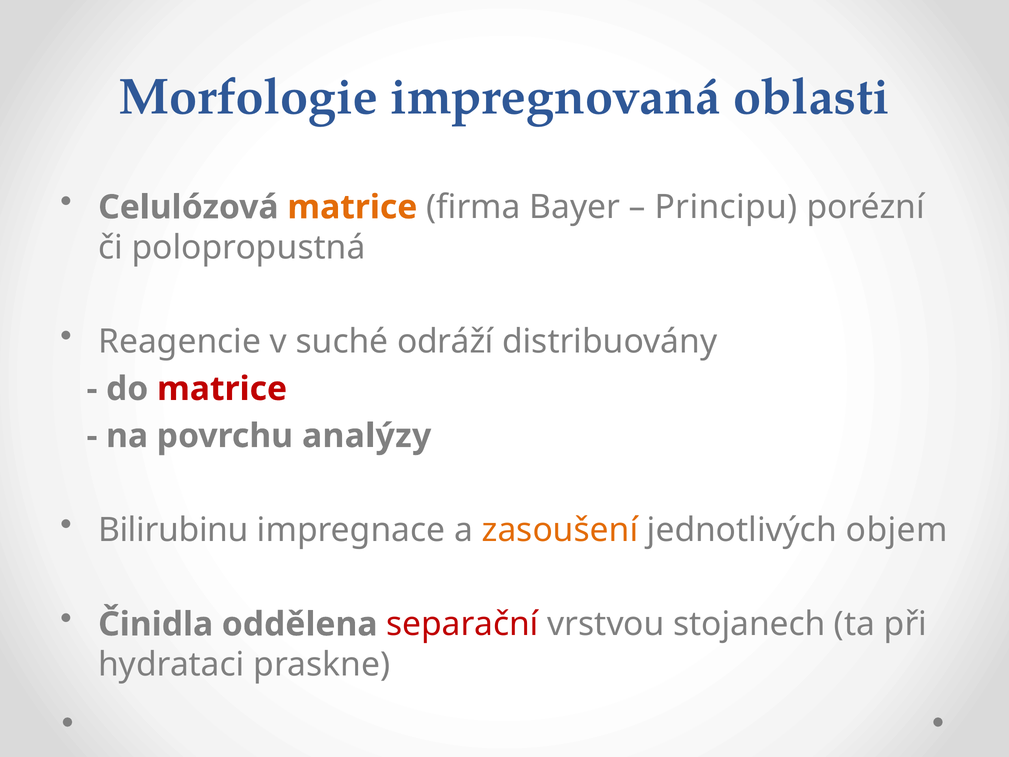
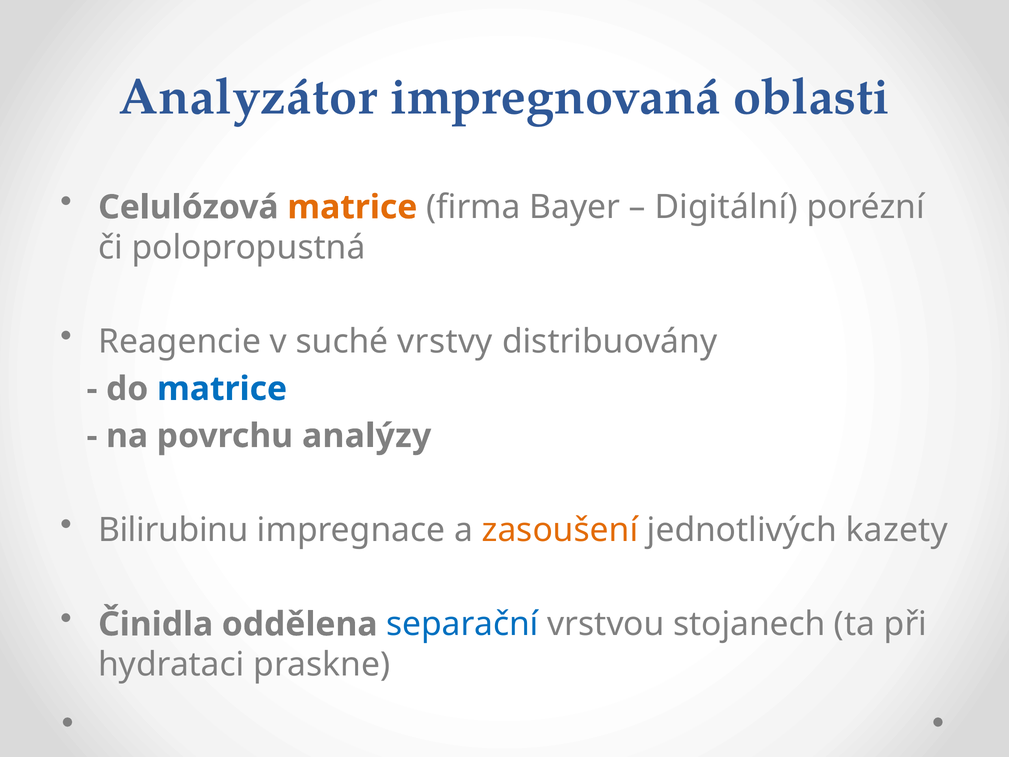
Morfologie: Morfologie -> Analyzátor
Principu: Principu -> Digitální
odráží: odráží -> vrstvy
matrice at (222, 389) colour: red -> blue
objem: objem -> kazety
separační colour: red -> blue
